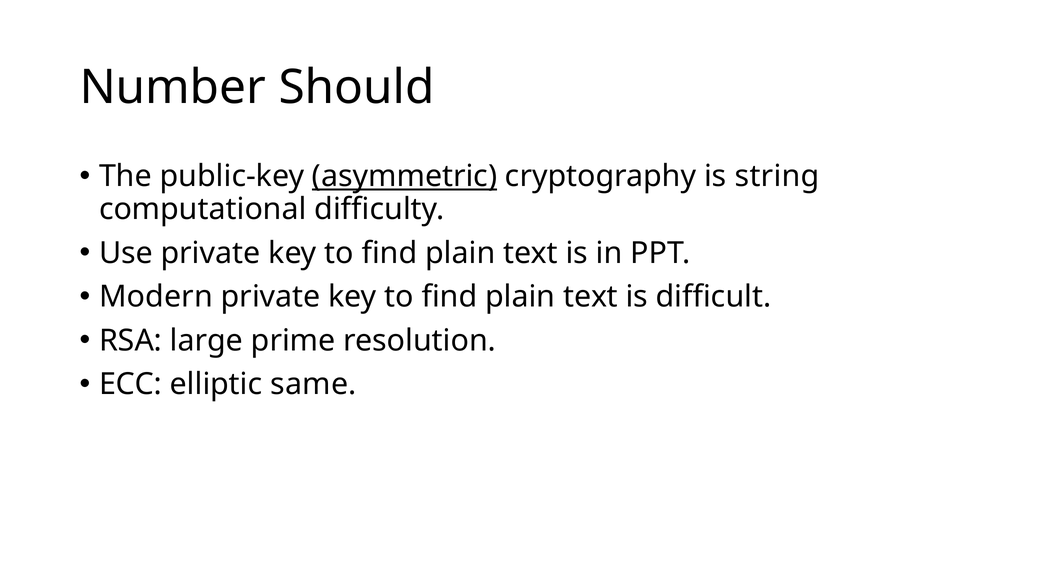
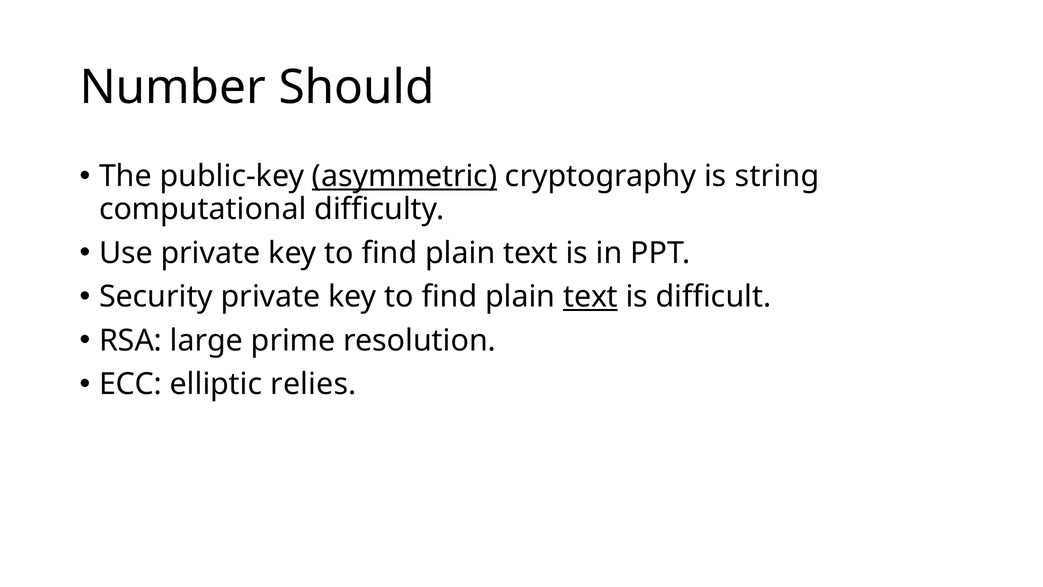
Modern: Modern -> Security
text at (591, 297) underline: none -> present
same: same -> relies
